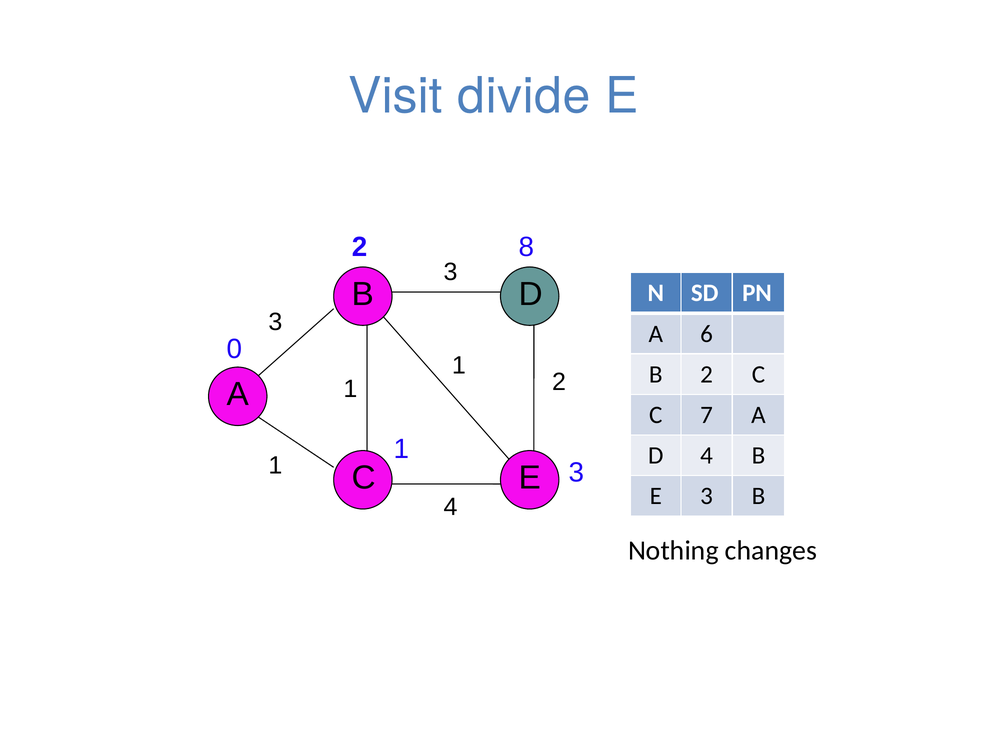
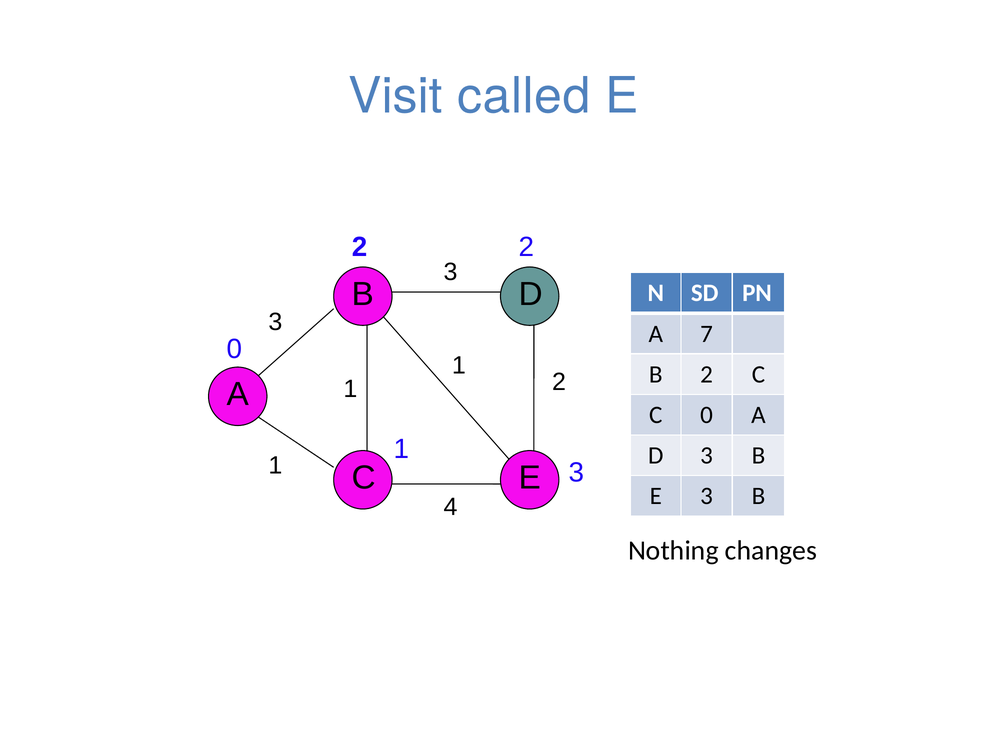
divide: divide -> called
2 8: 8 -> 2
6: 6 -> 7
C 7: 7 -> 0
D 4: 4 -> 3
